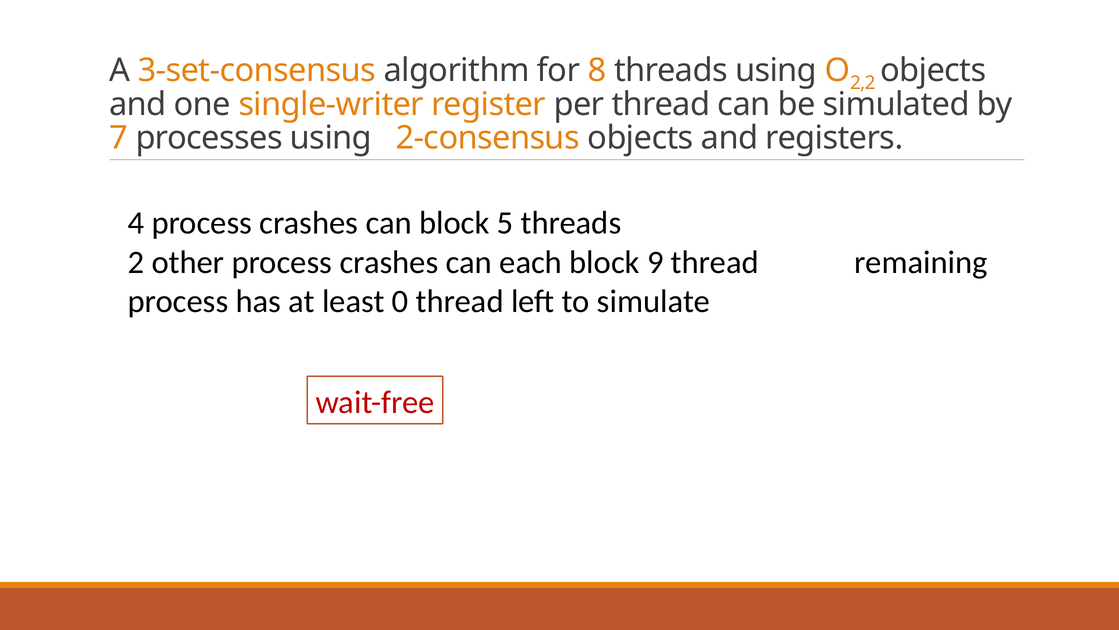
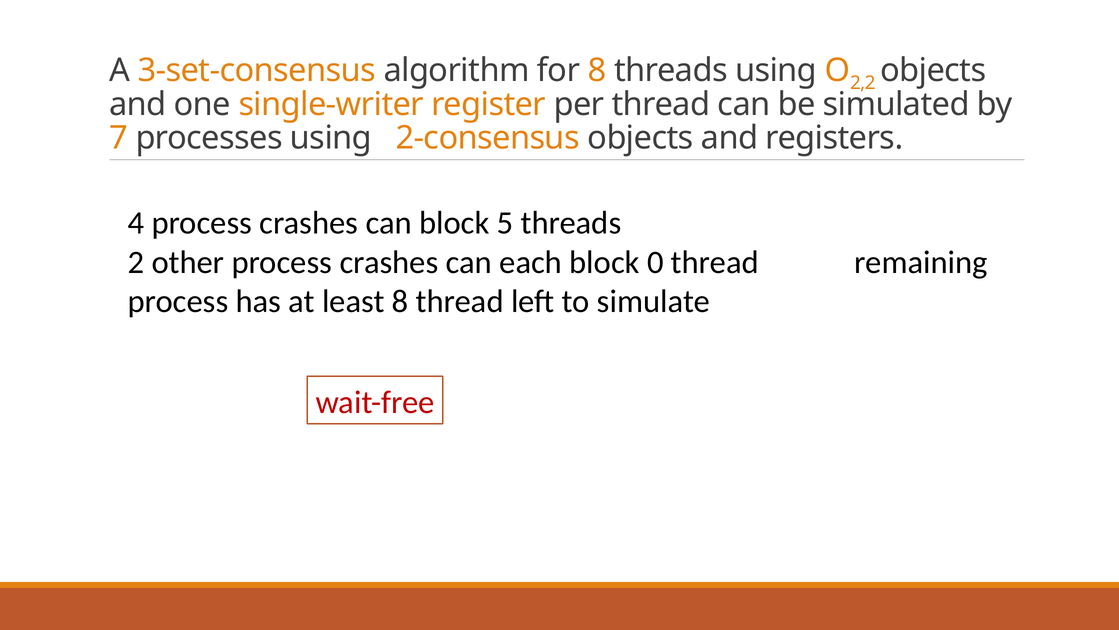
9: 9 -> 0
least 0: 0 -> 8
